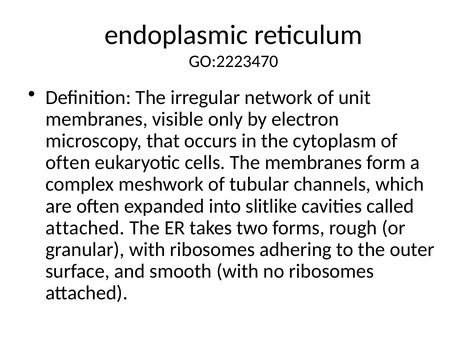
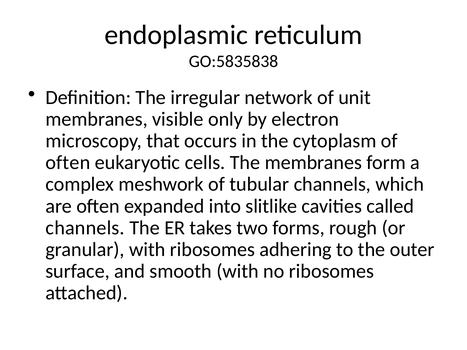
GO:2223470: GO:2223470 -> GO:5835838
attached at (85, 228): attached -> channels
